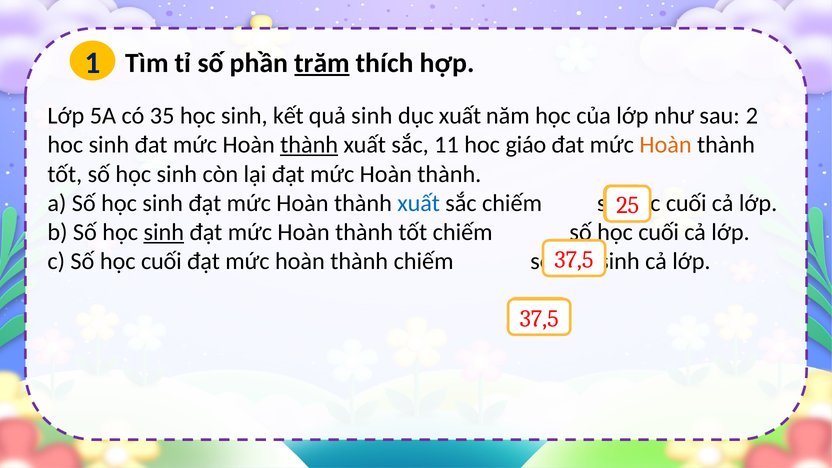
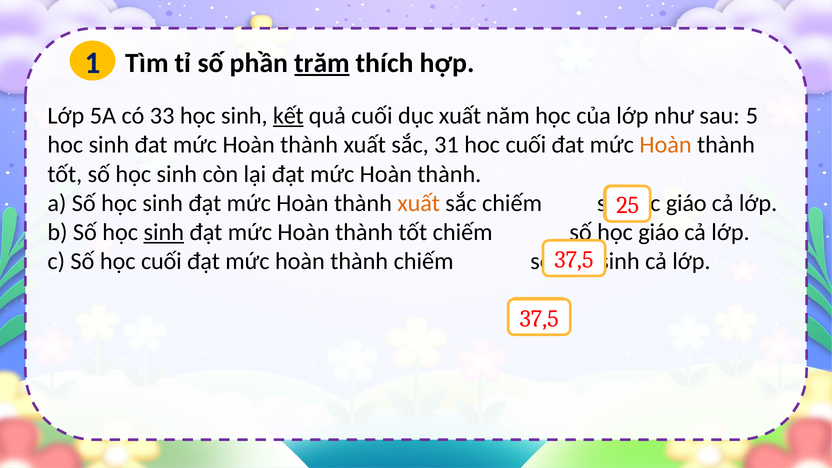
35: 35 -> 33
kết underline: none -> present
quả sinh: sinh -> cuối
2: 2 -> 5
thành at (309, 145) underline: present -> none
11: 11 -> 31
hoc giáo: giáo -> cuối
xuất at (419, 203) colour: blue -> orange
cuối at (686, 203): cuối -> giáo
cuối at (659, 232): cuối -> giáo
